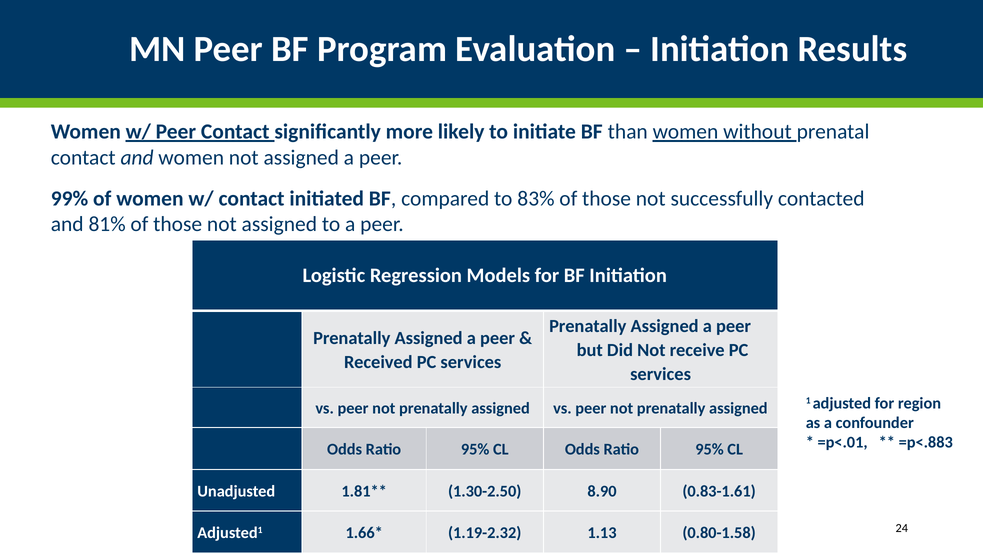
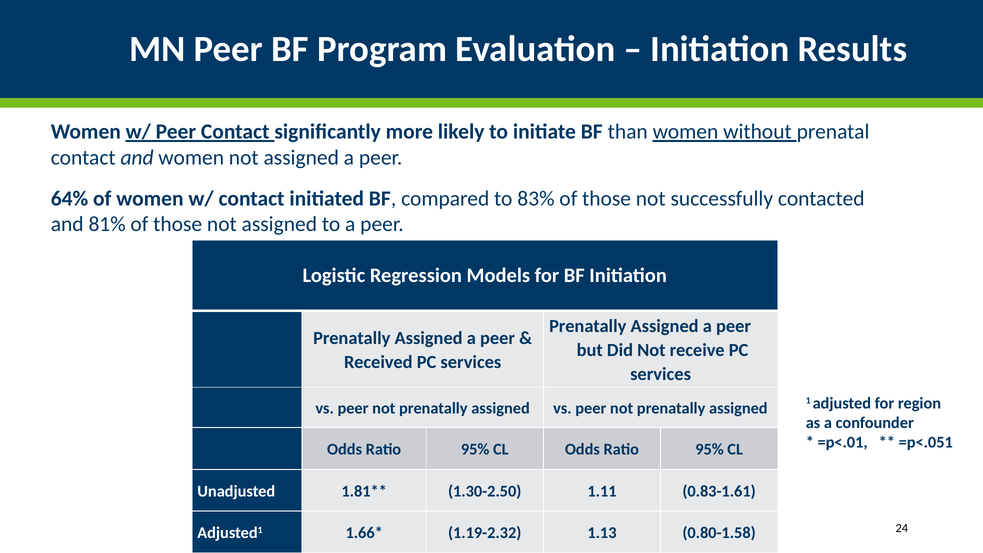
99%: 99% -> 64%
=p<.883: =p<.883 -> =p<.051
8.90: 8.90 -> 1.11
